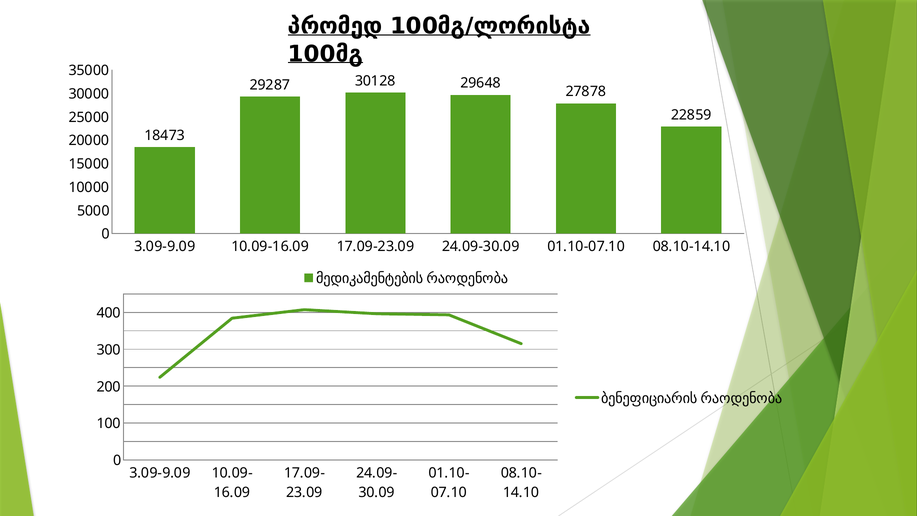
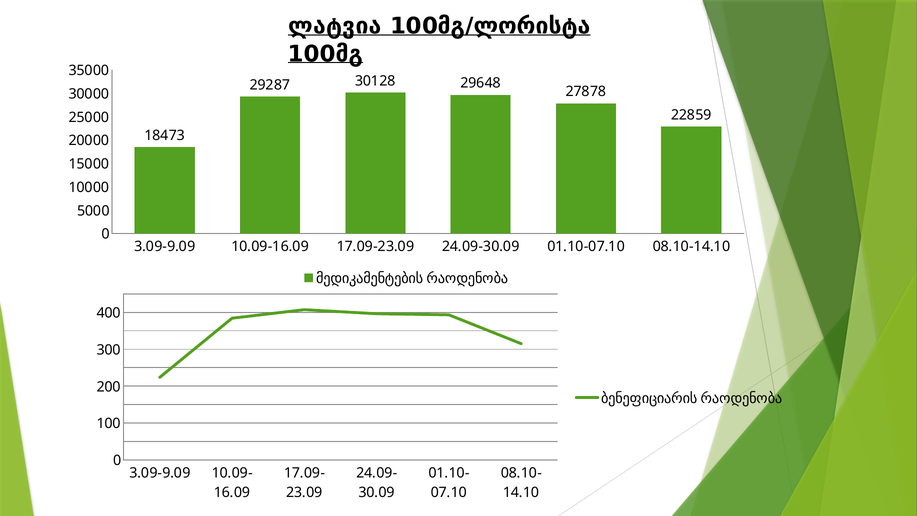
პრომედ: პრომედ -> ლატვია
